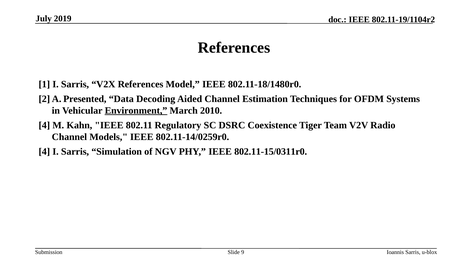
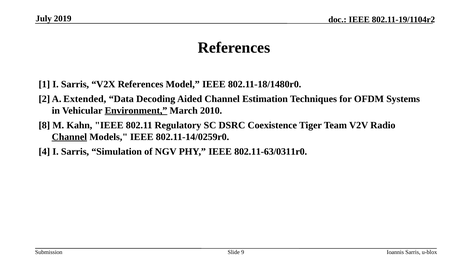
Presented: Presented -> Extended
4 at (44, 125): 4 -> 8
Channel at (69, 137) underline: none -> present
802.11-15/0311r0: 802.11-15/0311r0 -> 802.11-63/0311r0
